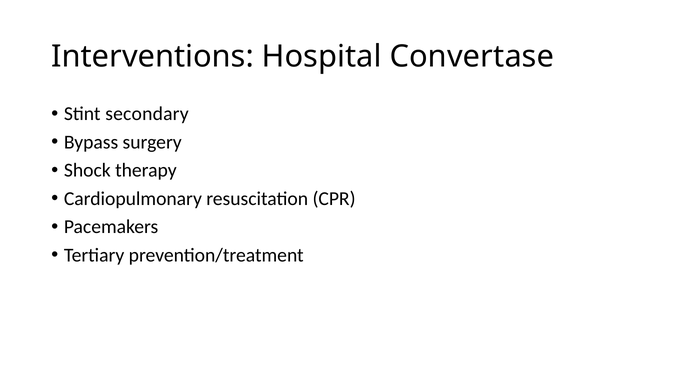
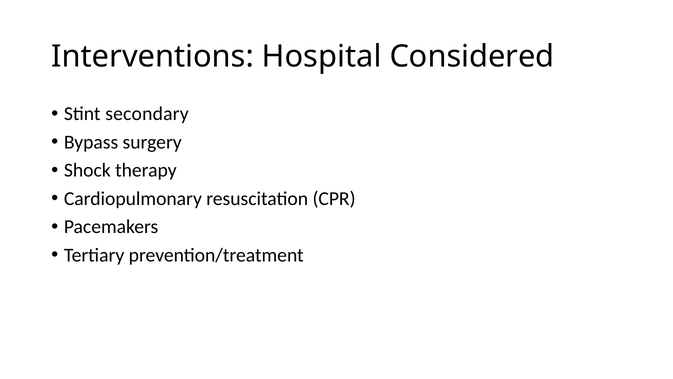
Convertase: Convertase -> Considered
